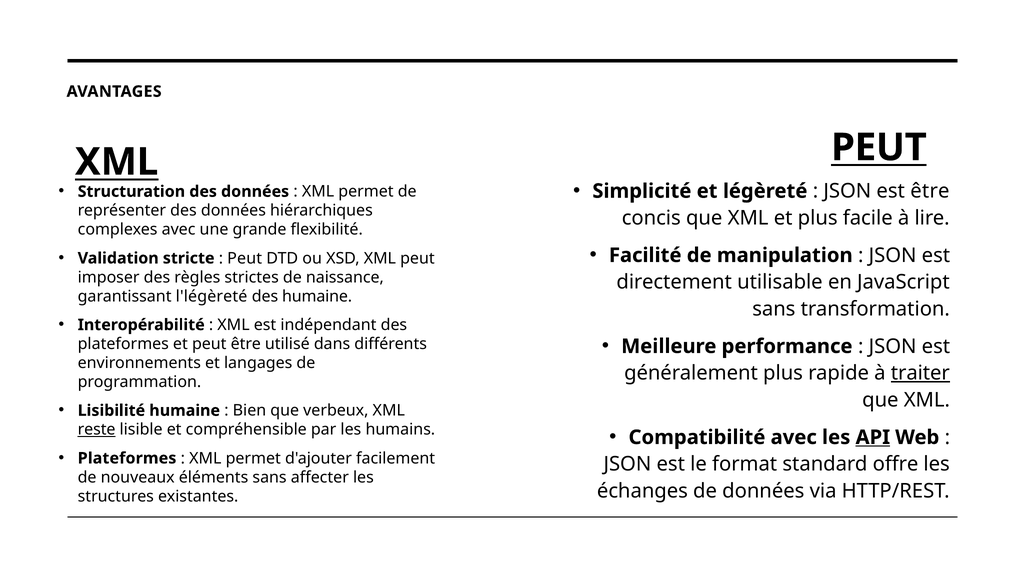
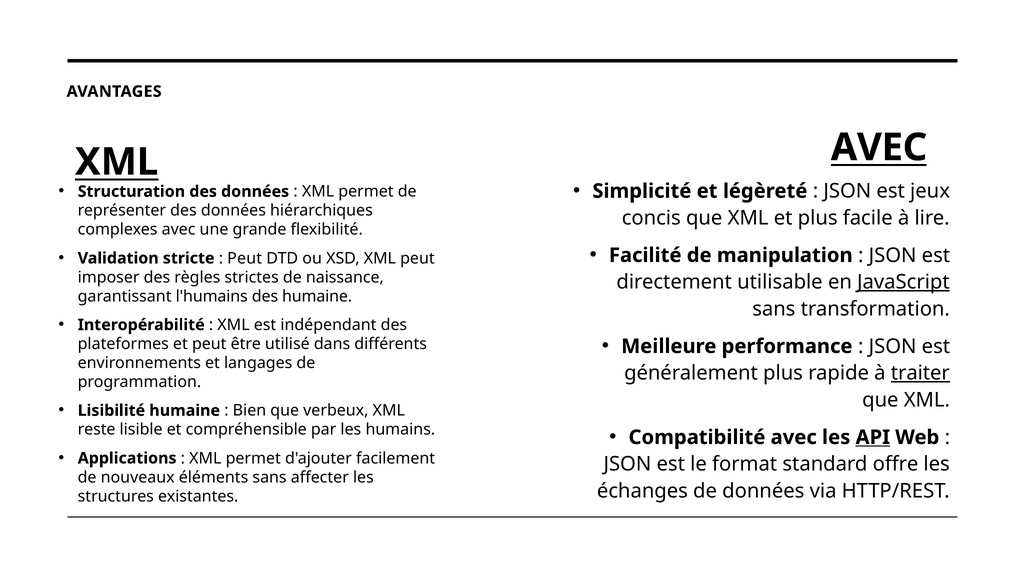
PEUT at (879, 147): PEUT -> AVEC
est être: être -> jeux
JavaScript underline: none -> present
l'légèreté: l'légèreté -> l'humains
reste underline: present -> none
Plateformes at (127, 458): Plateformes -> Applications
